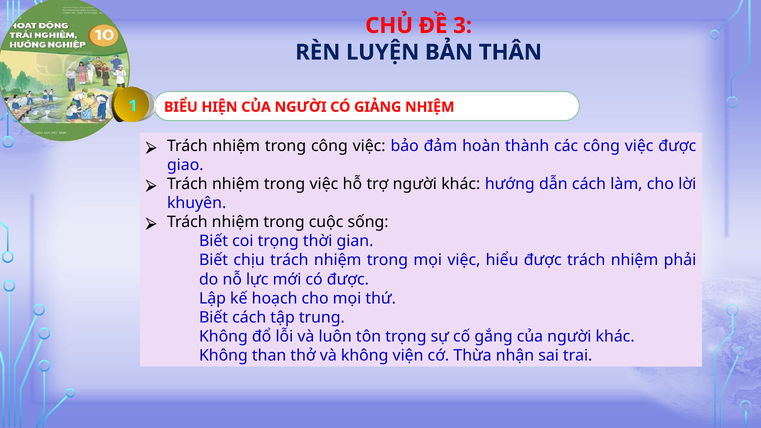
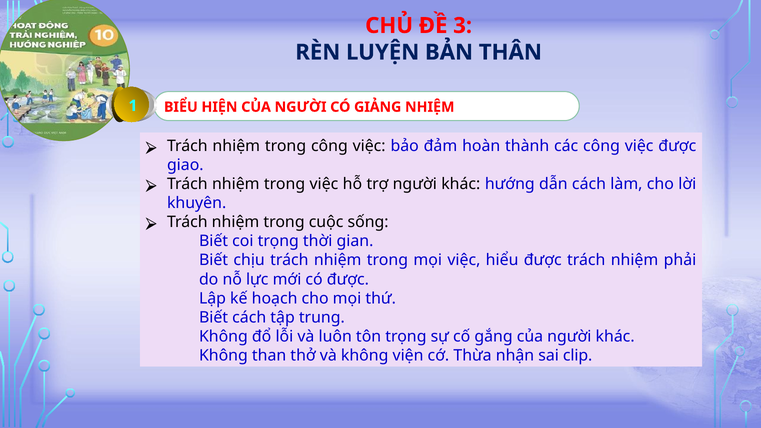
trai: trai -> clip
